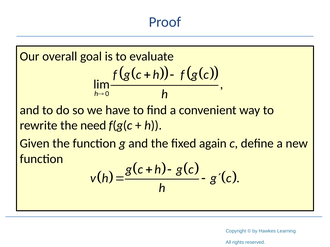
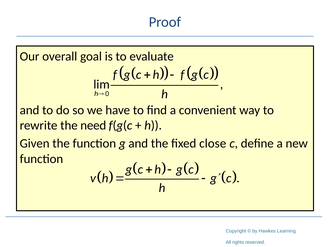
again: again -> close
